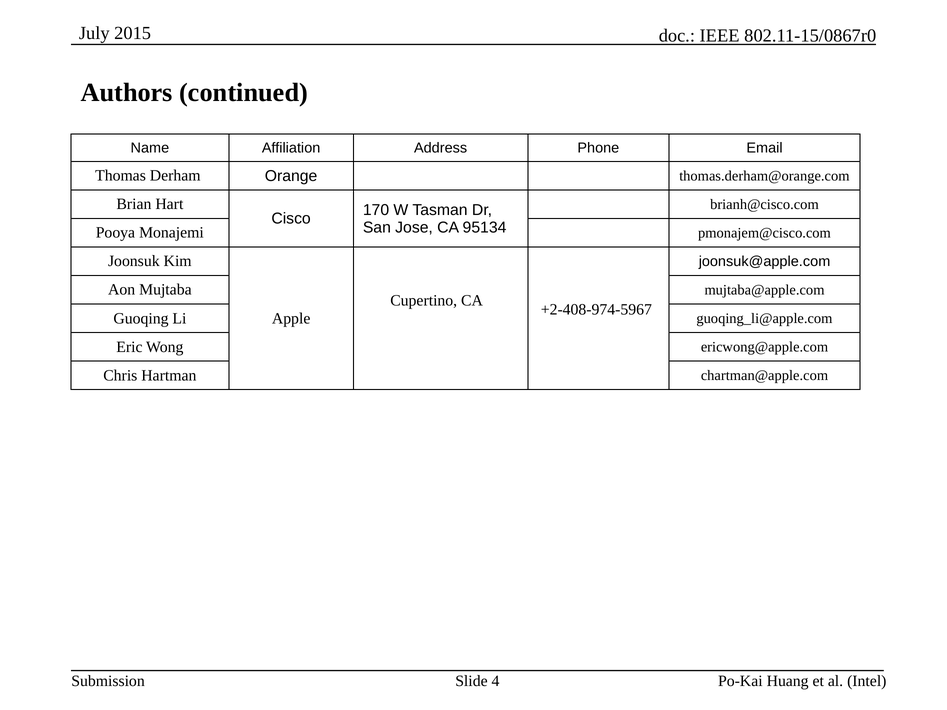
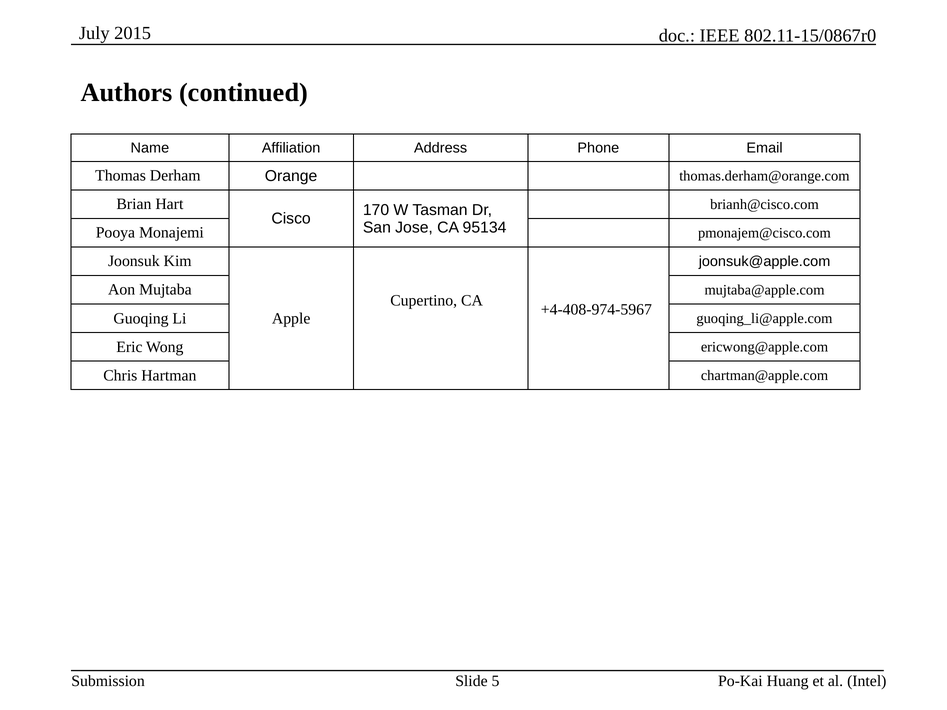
+2-408-974-5967: +2-408-974-5967 -> +4-408-974-5967
4: 4 -> 5
